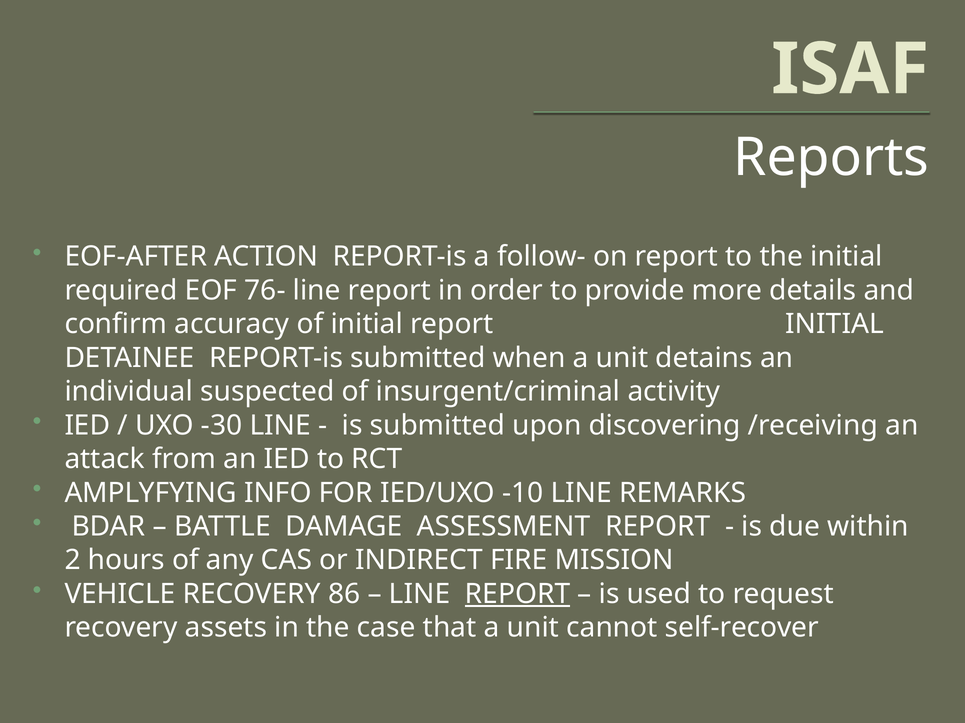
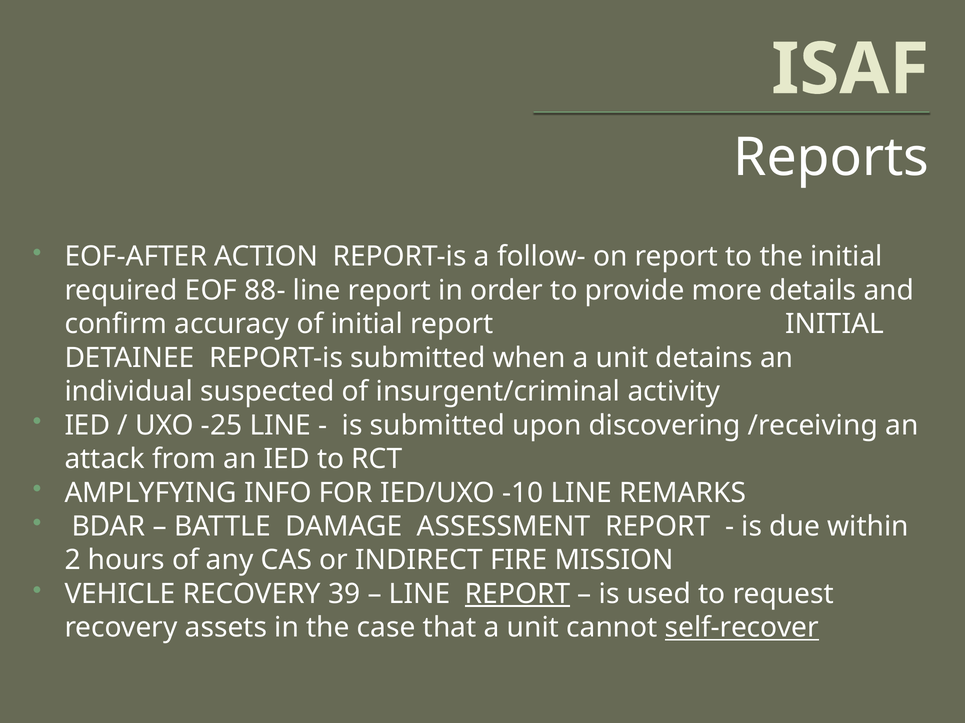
76-: 76- -> 88-
-30: -30 -> -25
86: 86 -> 39
self-recover underline: none -> present
